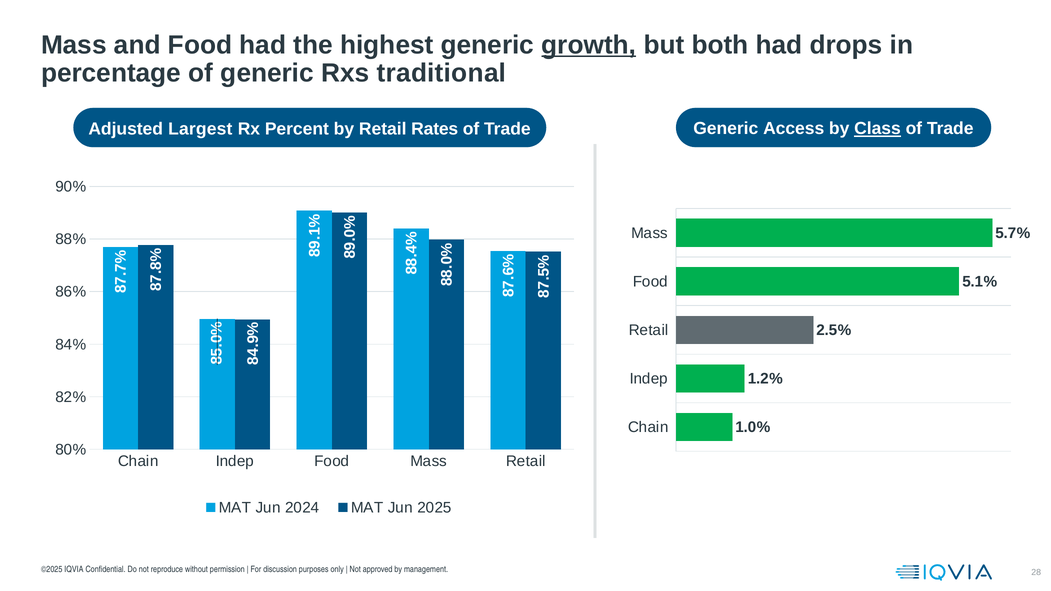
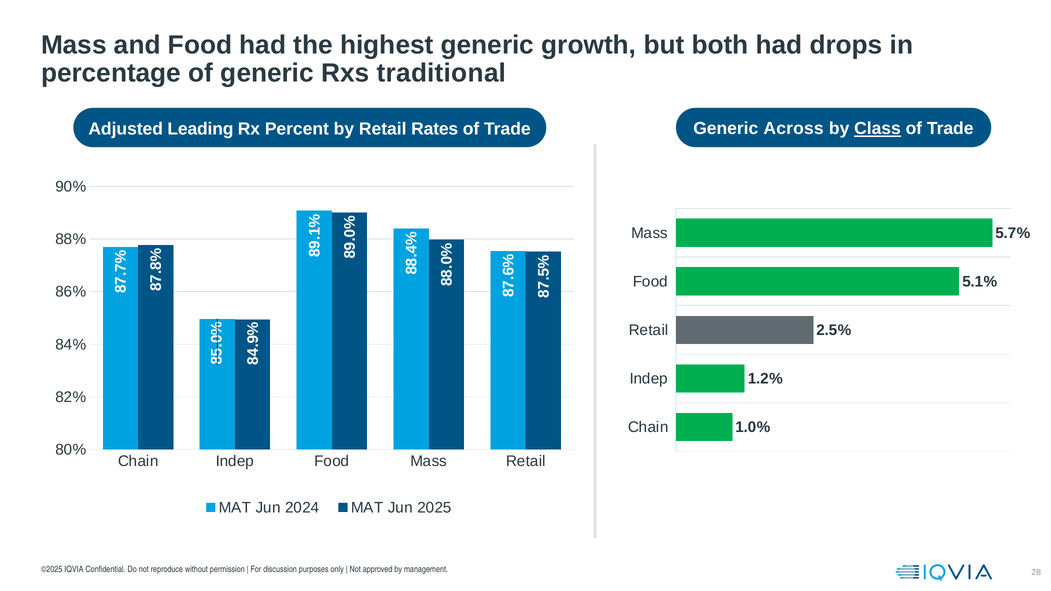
growth underline: present -> none
Largest: Largest -> Leading
Access: Access -> Across
